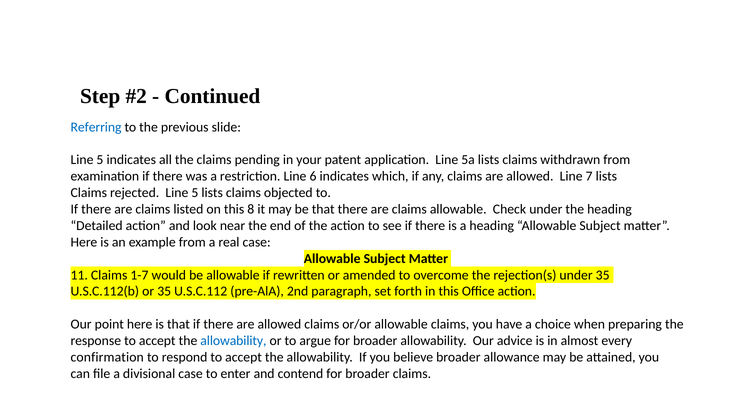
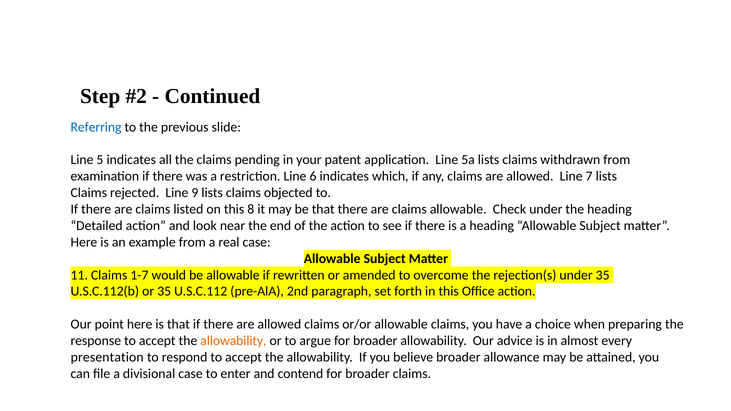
rejected Line 5: 5 -> 9
allowability at (233, 341) colour: blue -> orange
confirmation: confirmation -> presentation
